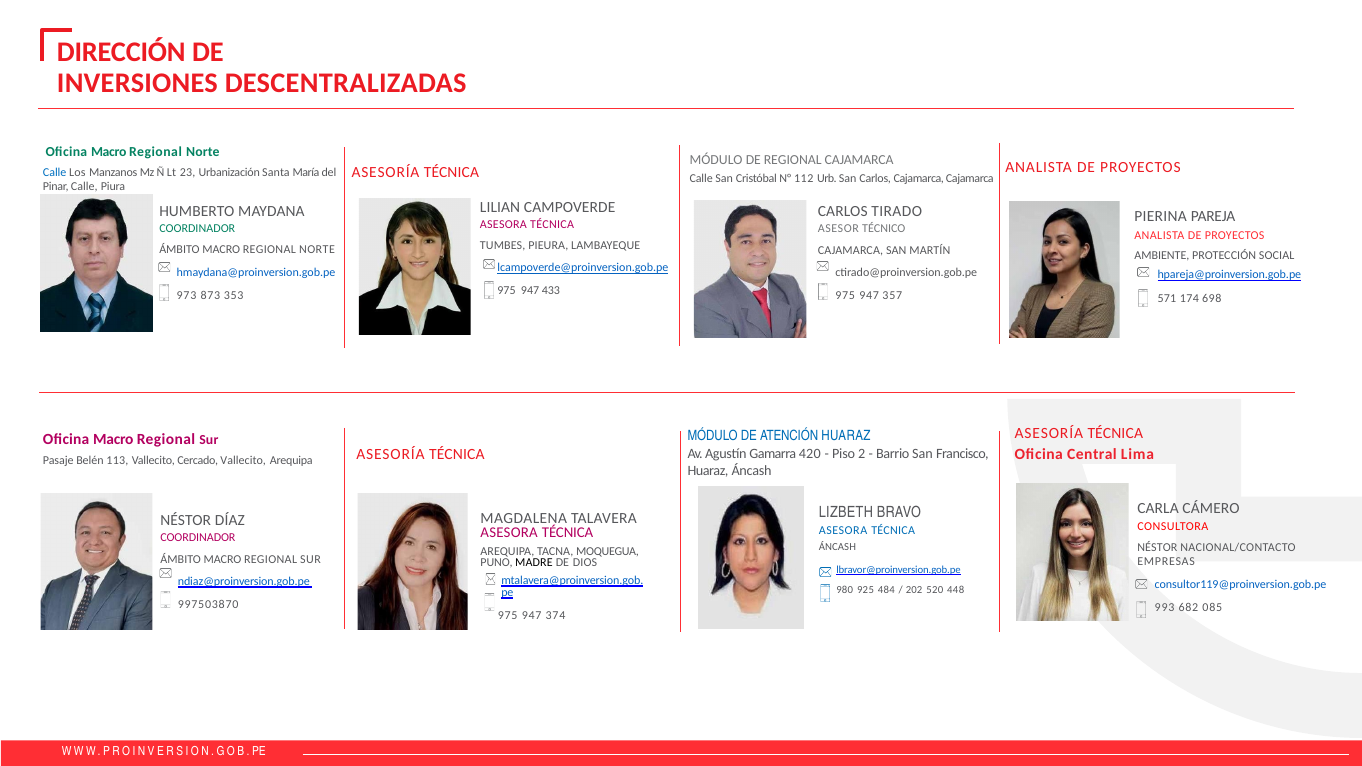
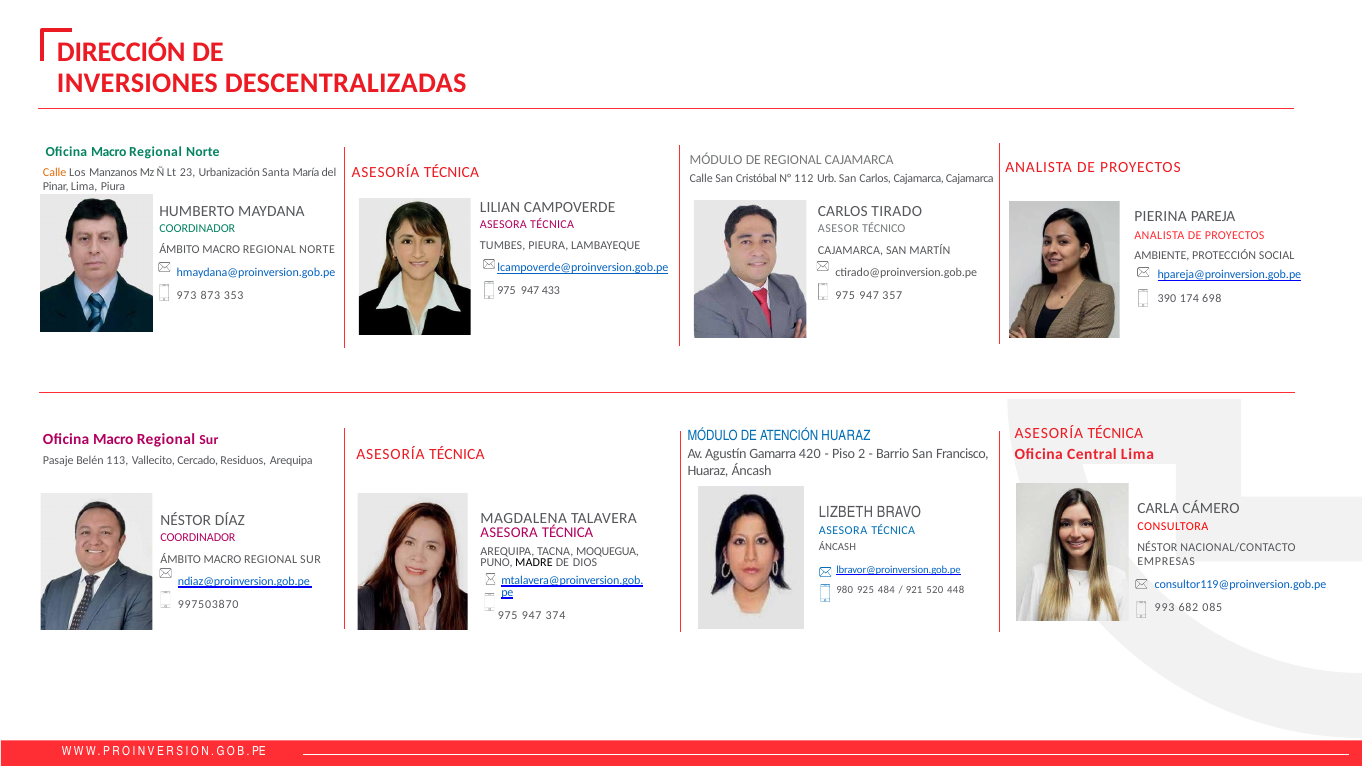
Calle at (55, 172) colour: blue -> orange
Pinar Calle: Calle -> Lima
571: 571 -> 390
Cercado Vallecito: Vallecito -> Residuos
202: 202 -> 921
